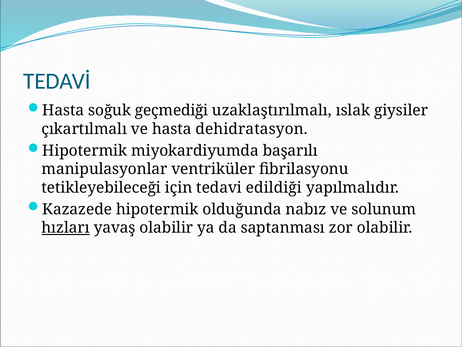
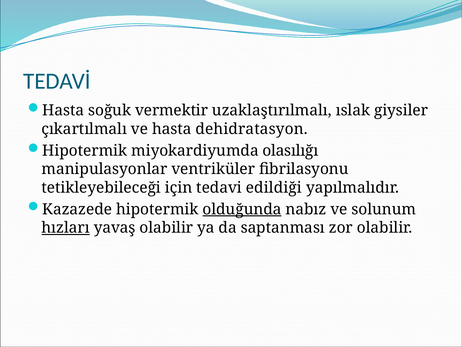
geçmediği: geçmediği -> vermektir
başarılı: başarılı -> olasılığı
olduğunda underline: none -> present
